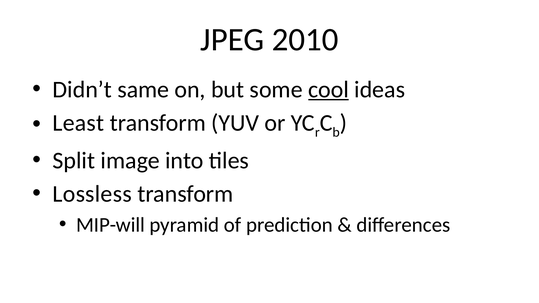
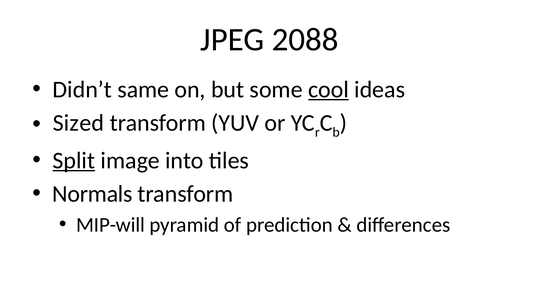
2010: 2010 -> 2088
Least: Least -> Sized
Split underline: none -> present
Lossless: Lossless -> Normals
